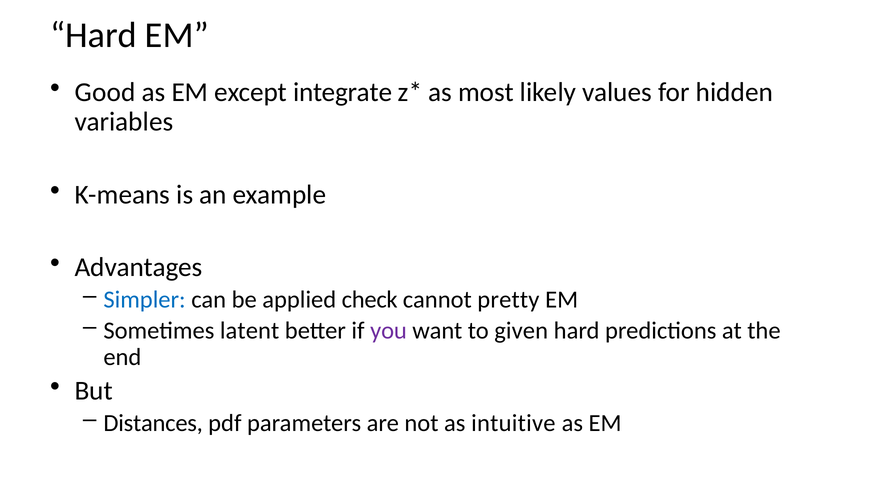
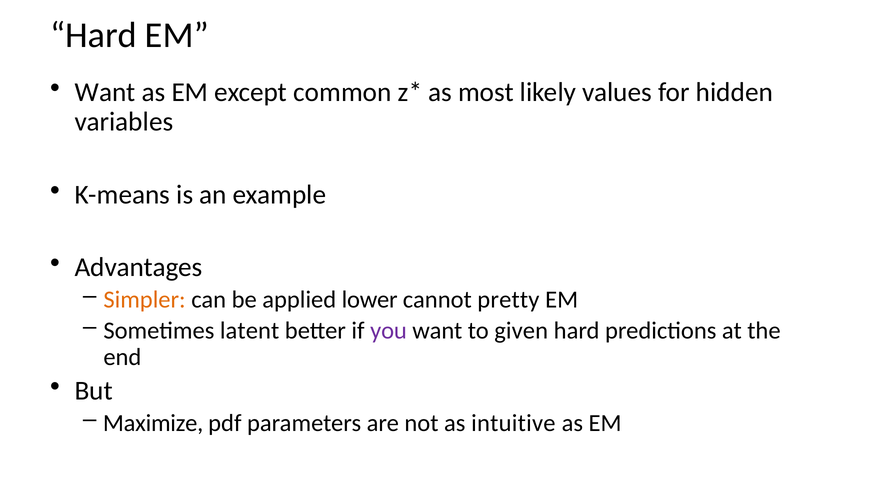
Good at (105, 92): Good -> Want
integrate: integrate -> common
Simpler colour: blue -> orange
check: check -> lower
Distances: Distances -> Maximize
